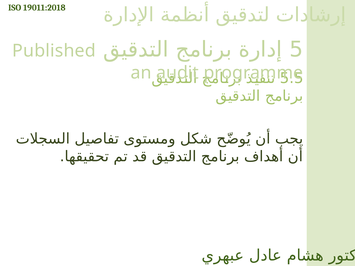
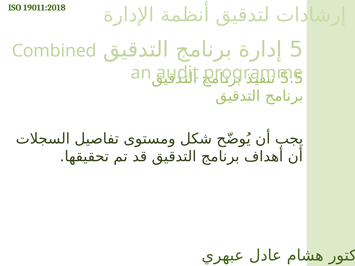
Published: Published -> Combined
